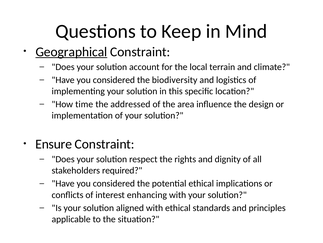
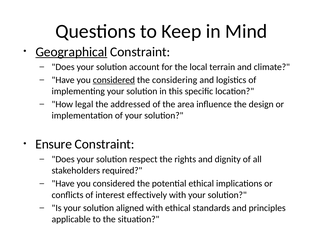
considered at (114, 80) underline: none -> present
biodiversity: biodiversity -> considering
time: time -> legal
enhancing: enhancing -> effectively
